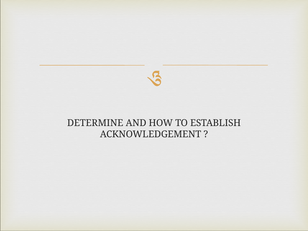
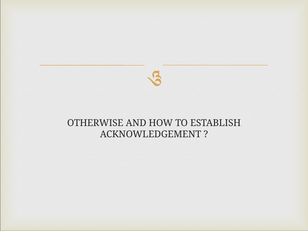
DETERMINE: DETERMINE -> OTHERWISE
